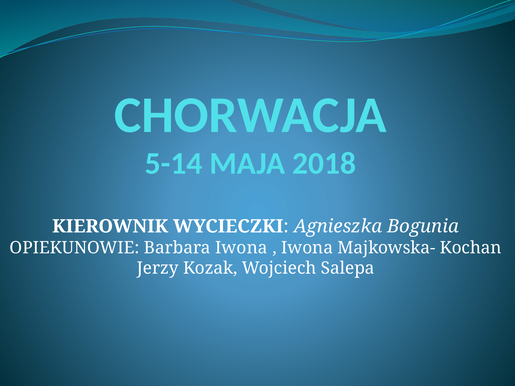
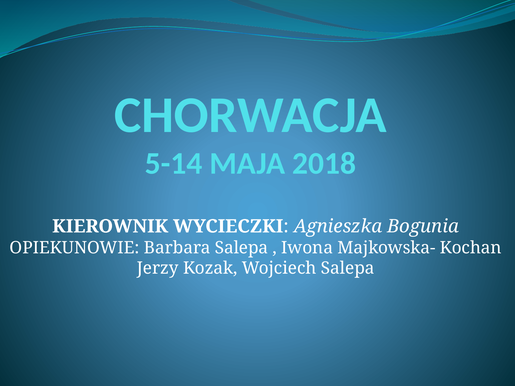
Barbara Iwona: Iwona -> Salepa
